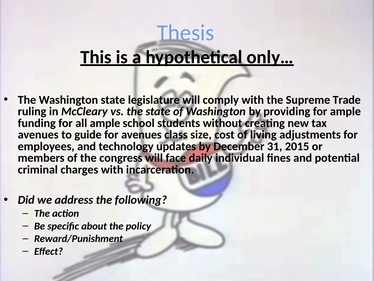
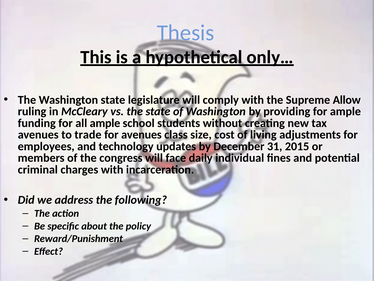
Trade: Trade -> Allow
guide: guide -> trade
